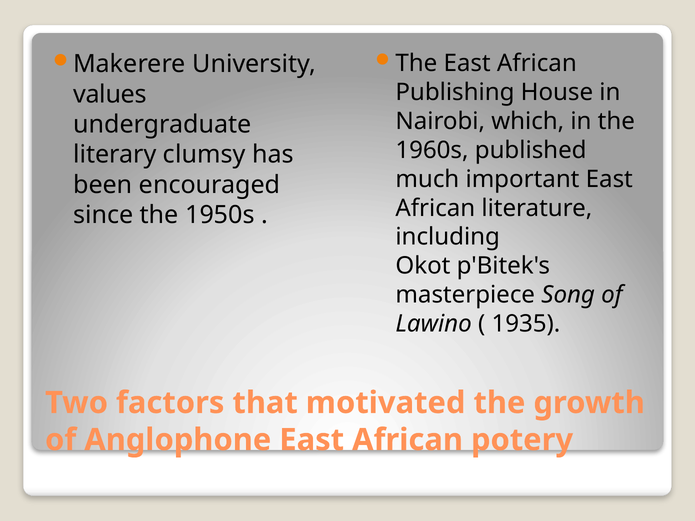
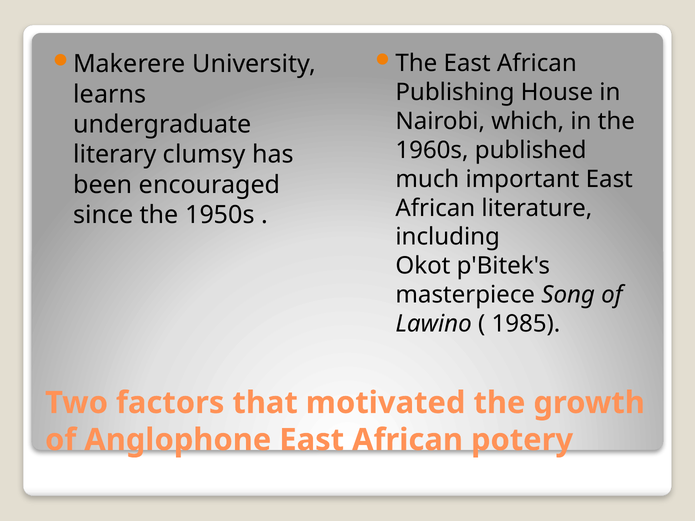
values: values -> learns
1935: 1935 -> 1985
